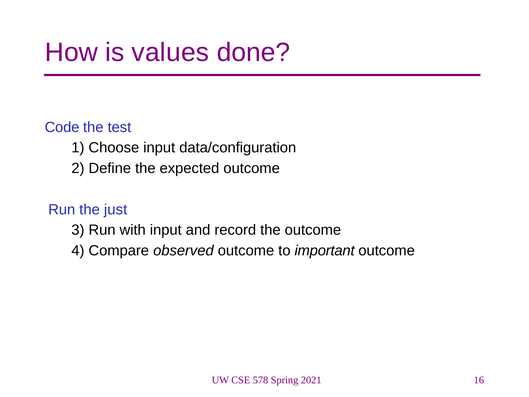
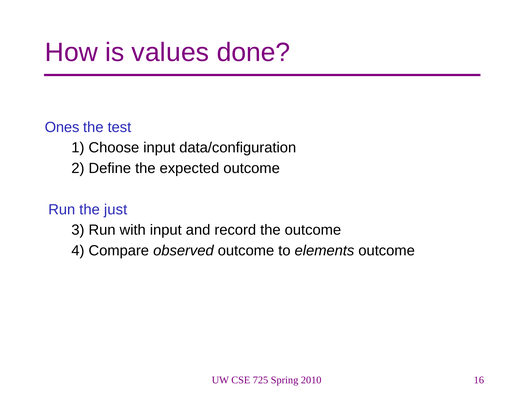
Code: Code -> Ones
important: important -> elements
578: 578 -> 725
2021: 2021 -> 2010
